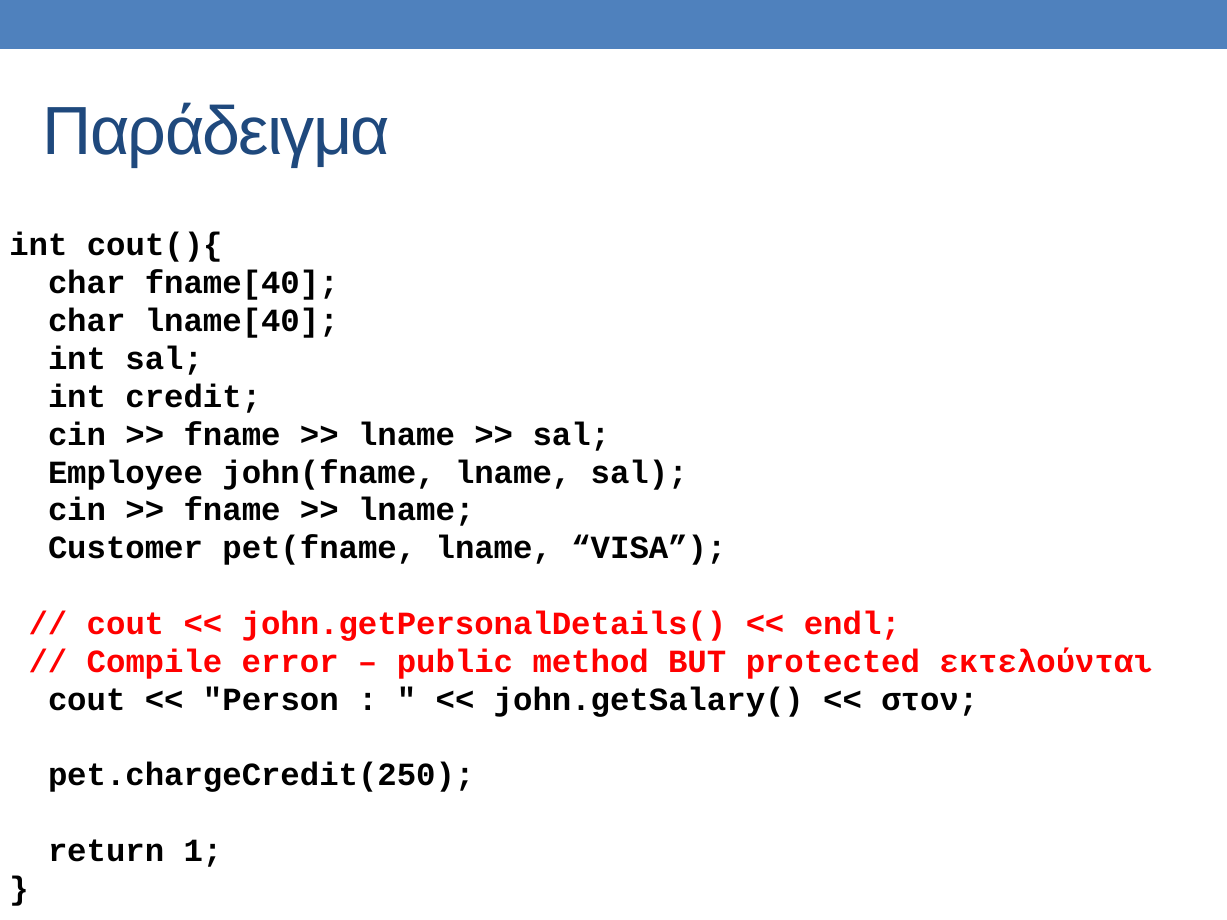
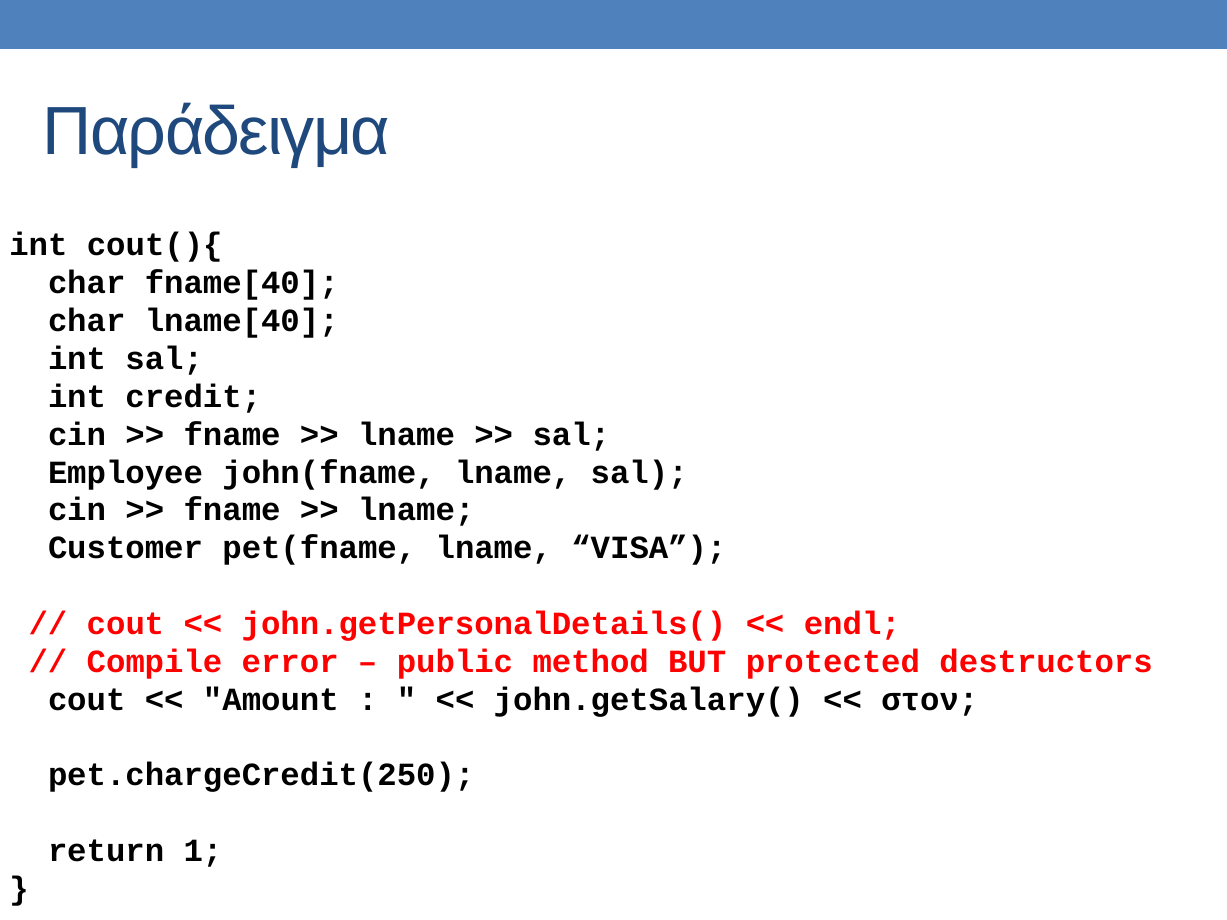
εκτελούνται: εκτελούνται -> destructors
Person: Person -> Amount
